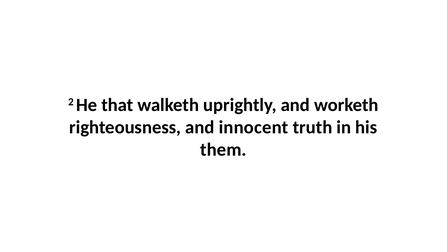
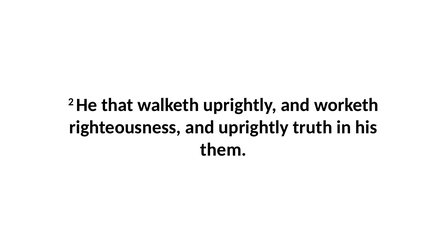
and innocent: innocent -> uprightly
